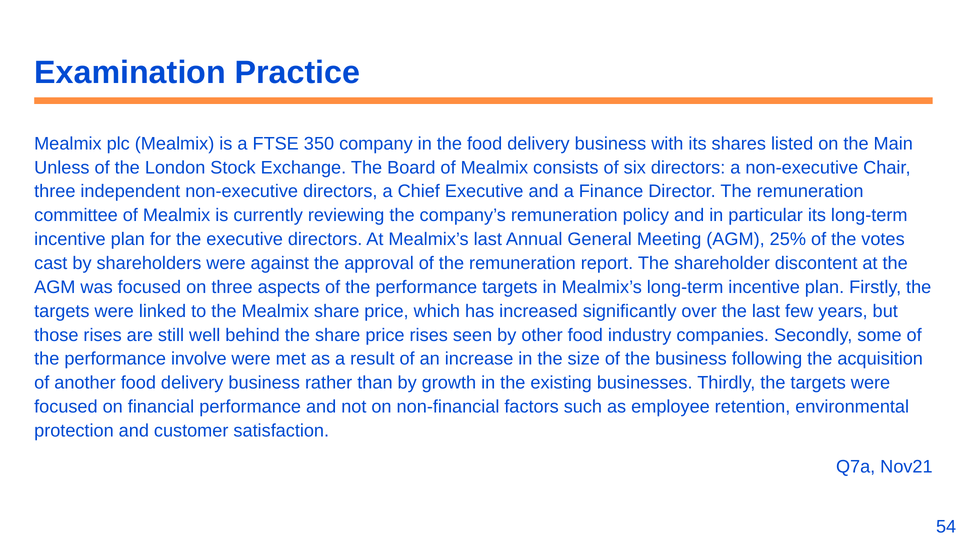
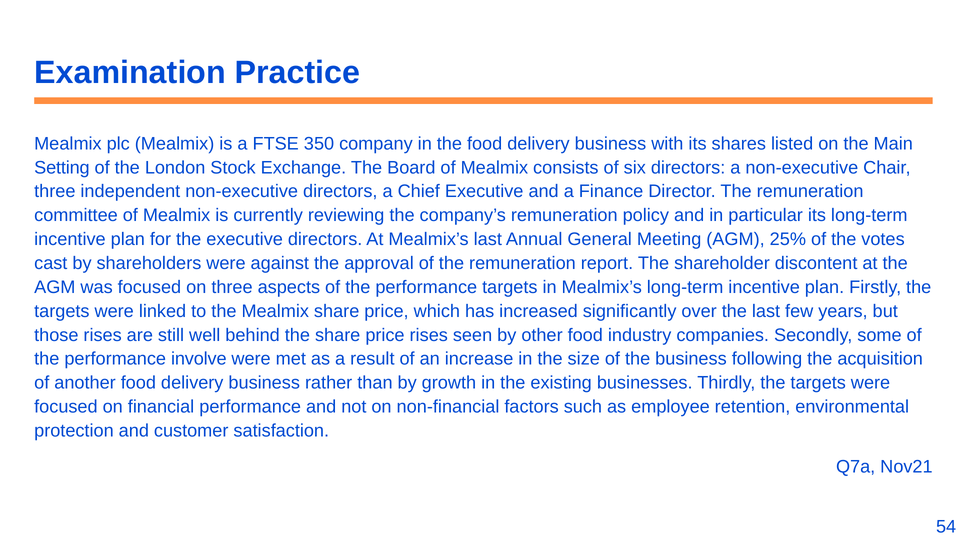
Unless: Unless -> Setting
